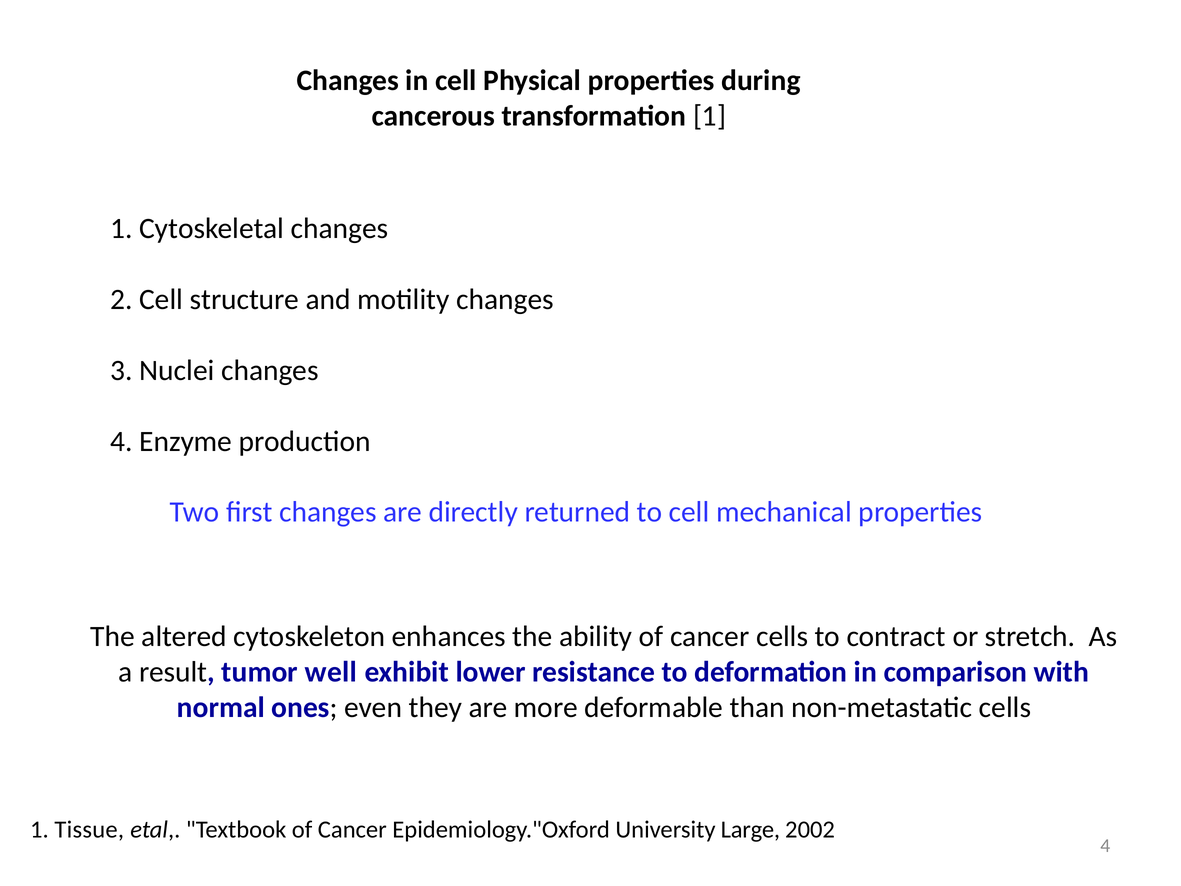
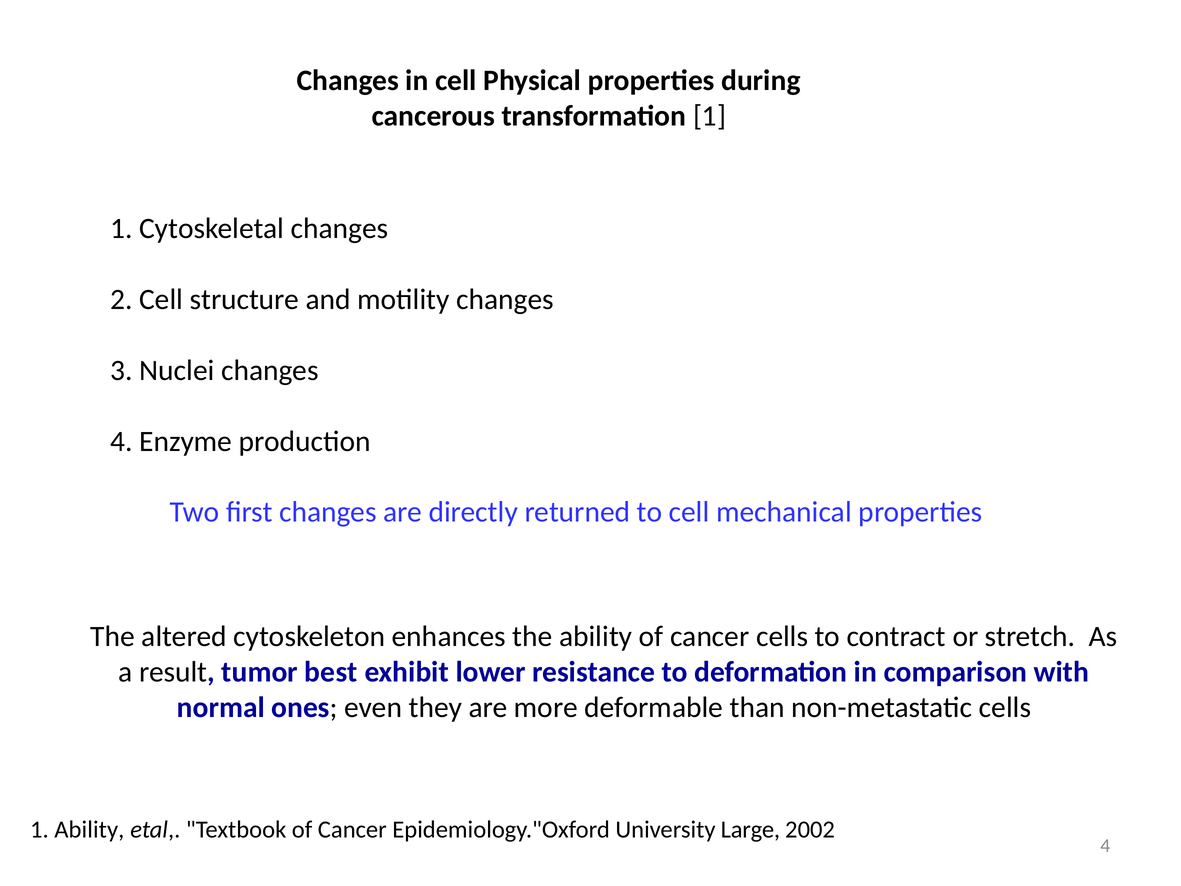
well: well -> best
1 Tissue: Tissue -> Ability
